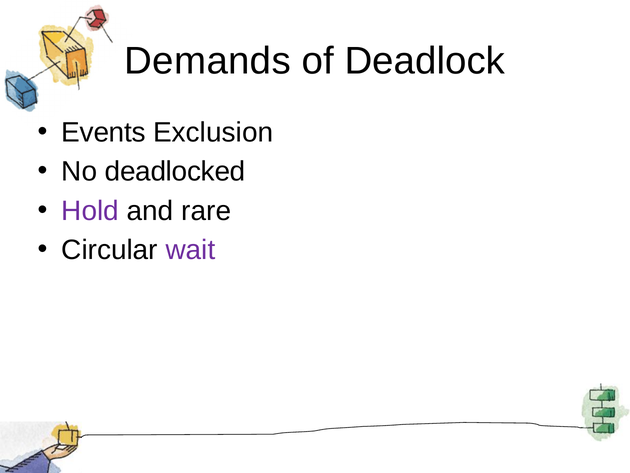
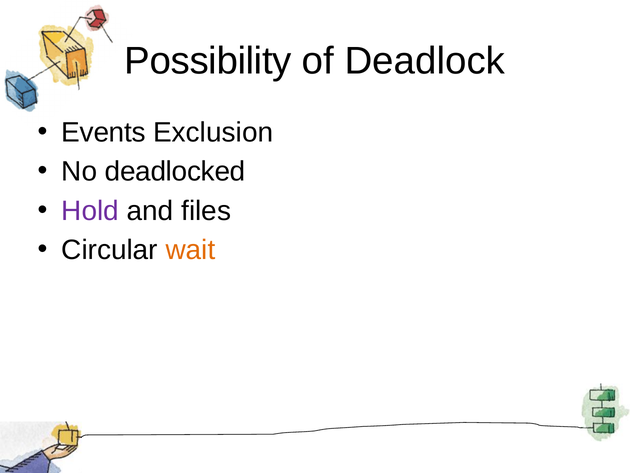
Demands: Demands -> Possibility
rare: rare -> files
wait colour: purple -> orange
